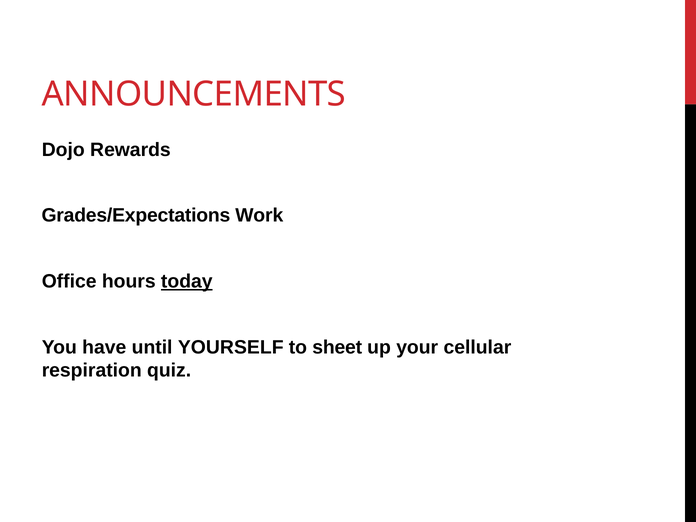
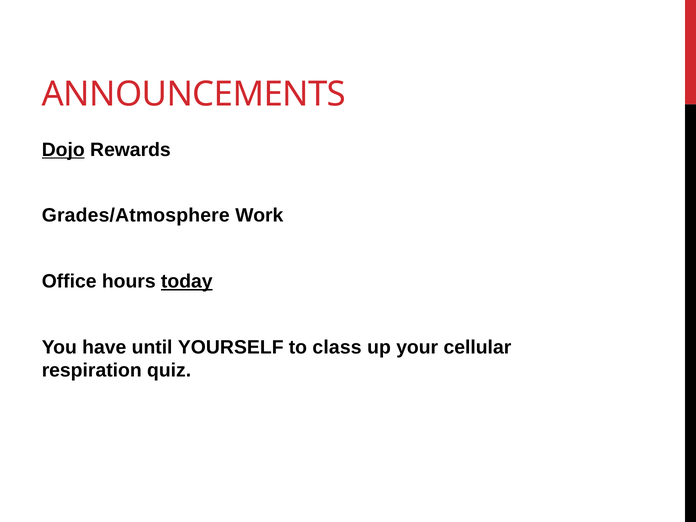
Dojo underline: none -> present
Grades/Expectations: Grades/Expectations -> Grades/Atmosphere
sheet: sheet -> class
